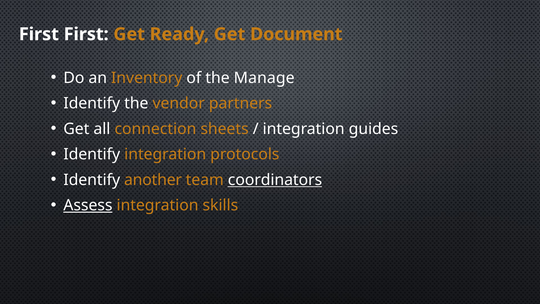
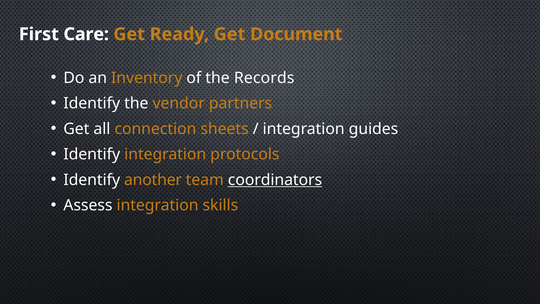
First First: First -> Care
Manage: Manage -> Records
Assess underline: present -> none
